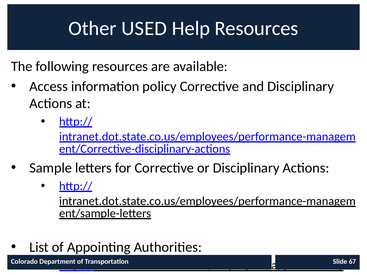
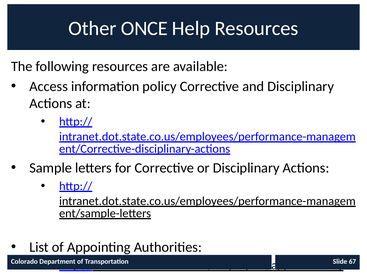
USED: USED -> ONCE
